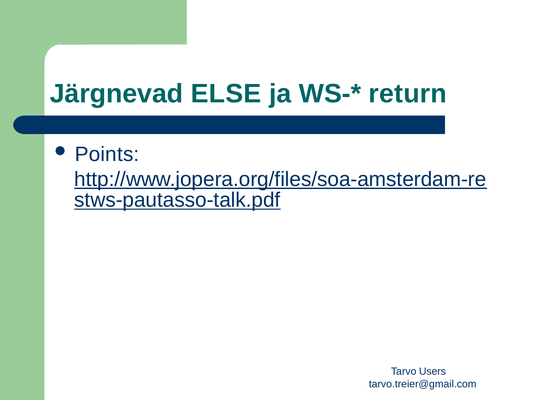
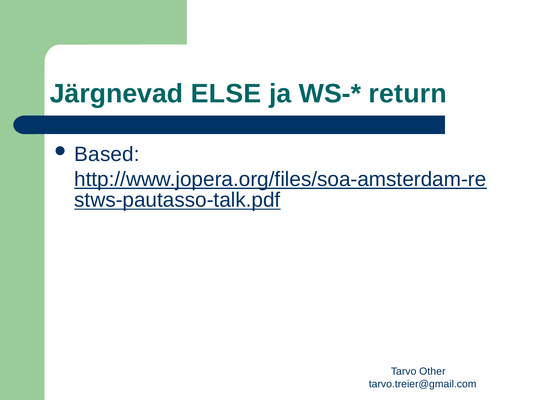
Points: Points -> Based
Users: Users -> Other
